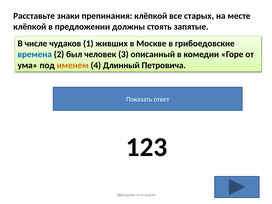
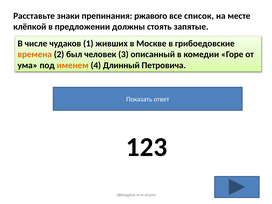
препинания клёпкой: клёпкой -> ржавого
старых: старых -> список
времена colour: blue -> orange
